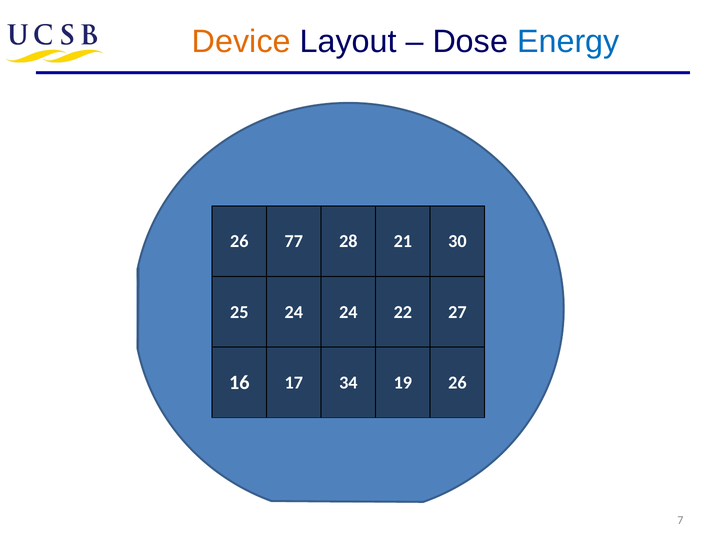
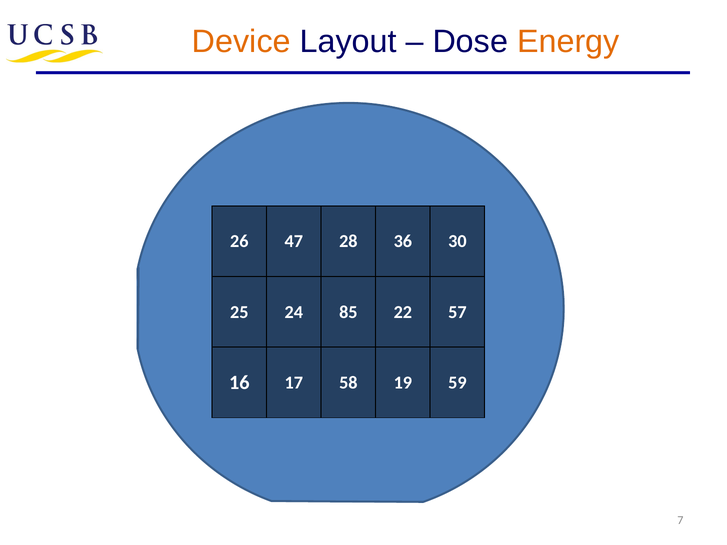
Energy colour: blue -> orange
77: 77 -> 47
21: 21 -> 36
24 24: 24 -> 85
27: 27 -> 57
34: 34 -> 58
19 26: 26 -> 59
